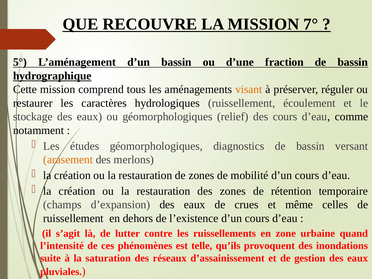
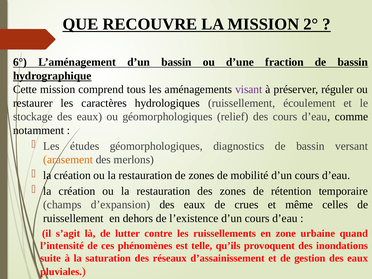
7°: 7° -> 2°
5°: 5° -> 6°
visant colour: orange -> purple
